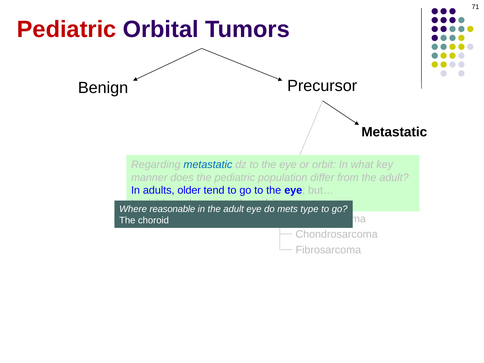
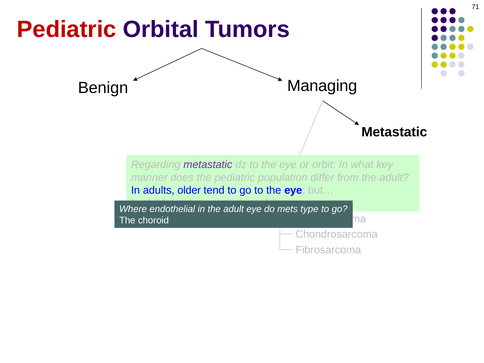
Precursor: Precursor -> Managing
metastatic at (208, 165) colour: blue -> purple
reasonable: reasonable -> endothelial
